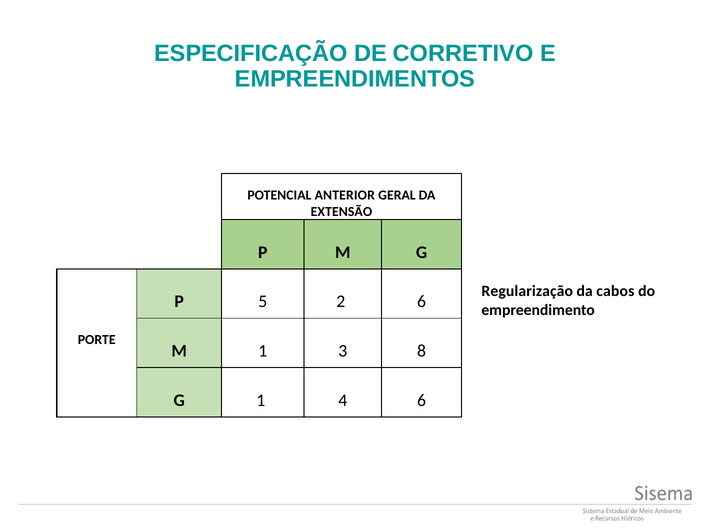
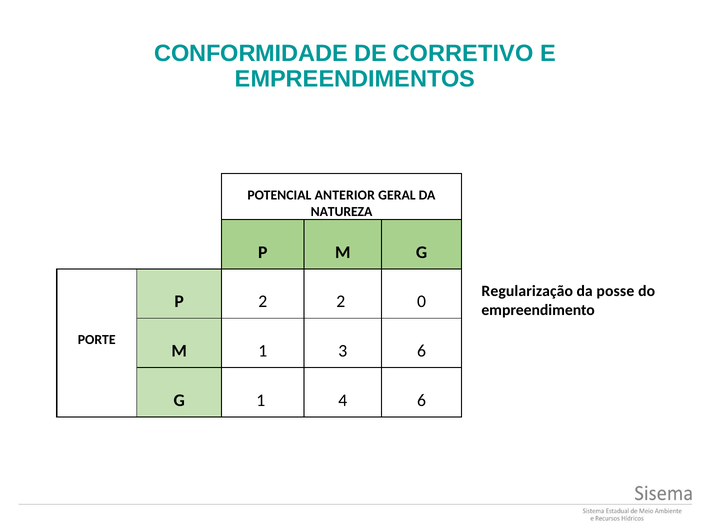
ESPECIFICAÇÃO: ESPECIFICAÇÃO -> CONFORMIDADE
EXTENSÃO: EXTENSÃO -> NATUREZA
cabos: cabos -> posse
P 5: 5 -> 2
2 6: 6 -> 0
3 8: 8 -> 6
